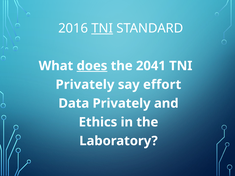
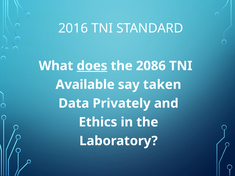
TNI at (102, 28) underline: present -> none
2041: 2041 -> 2086
Privately at (85, 85): Privately -> Available
effort: effort -> taken
